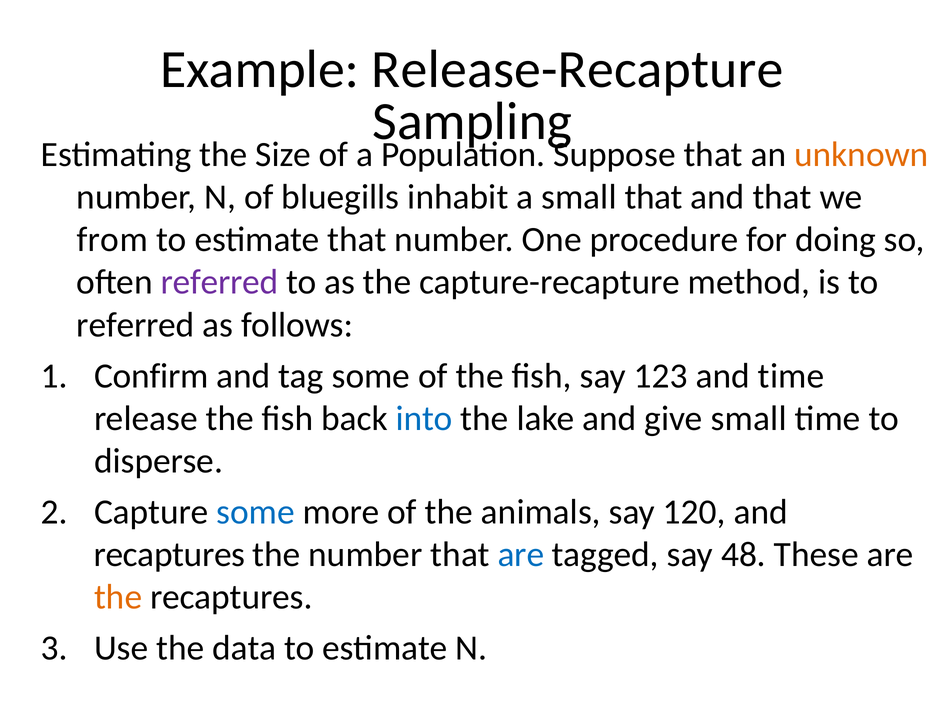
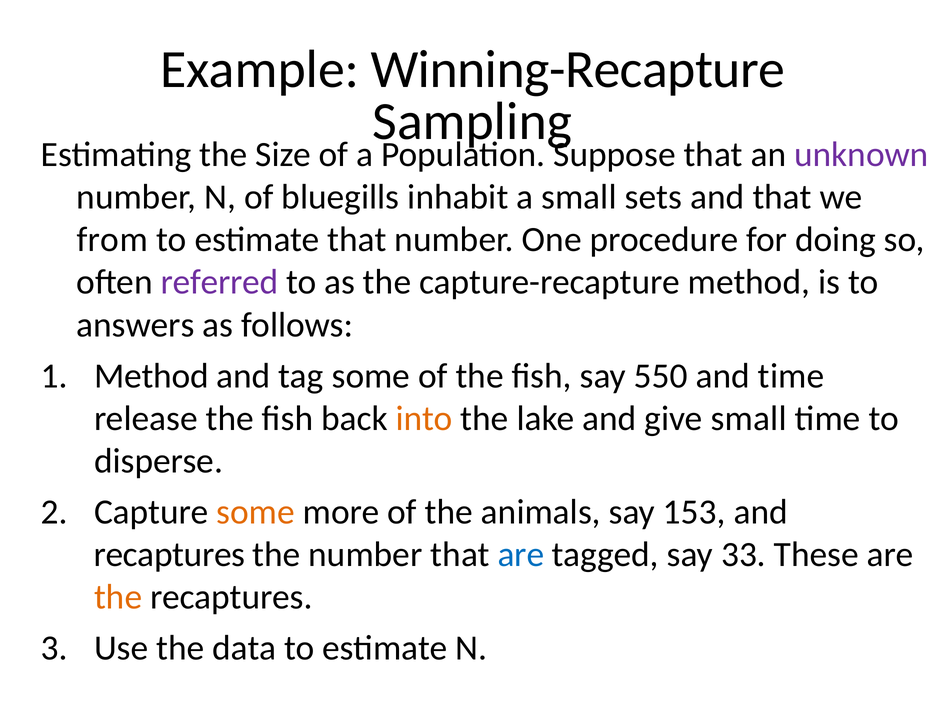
Release-Recapture: Release-Recapture -> Winning-Recapture
unknown colour: orange -> purple
small that: that -> sets
referred at (135, 325): referred -> answers
Confirm at (151, 376): Confirm -> Method
123: 123 -> 550
into colour: blue -> orange
some at (256, 512) colour: blue -> orange
120: 120 -> 153
48: 48 -> 33
